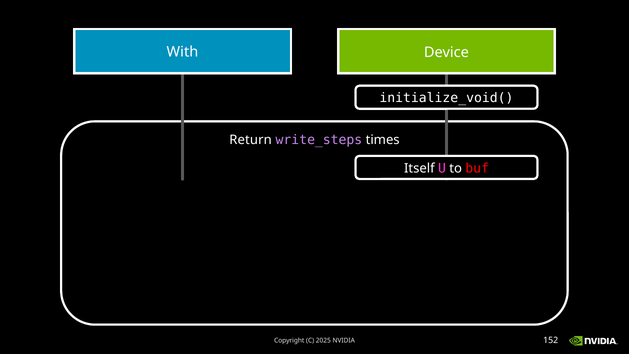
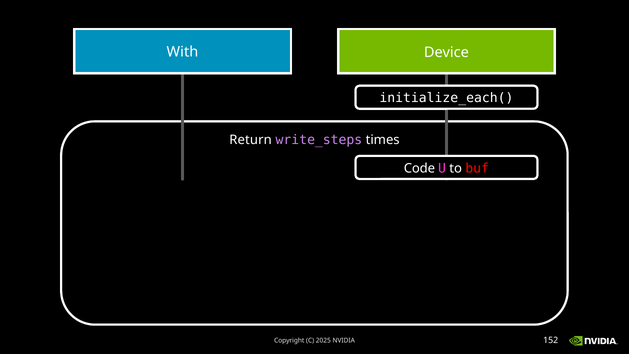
initialize_void(: initialize_void( -> initialize_each(
Itself: Itself -> Code
